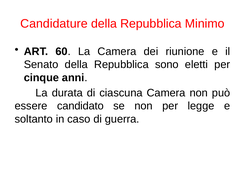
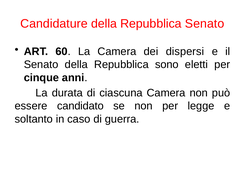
Repubblica Minimo: Minimo -> Senato
riunione: riunione -> dispersi
